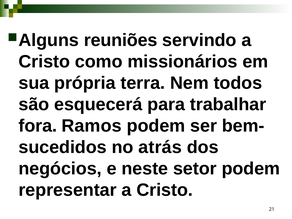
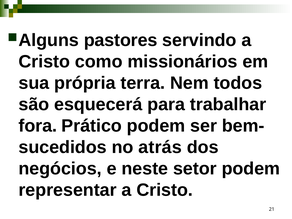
reuniões: reuniões -> pastores
Ramos: Ramos -> Prático
